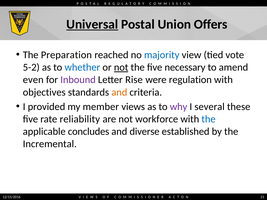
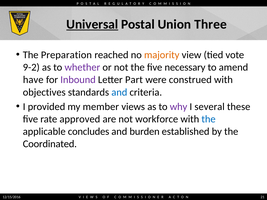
Offers: Offers -> Three
majority colour: blue -> orange
5-2: 5-2 -> 9-2
whether colour: blue -> purple
not at (121, 67) underline: present -> none
even: even -> have
Rise: Rise -> Part
regulation: regulation -> construed
and at (119, 92) colour: orange -> blue
reliability: reliability -> approved
diverse: diverse -> burden
Incremental: Incremental -> Coordinated
